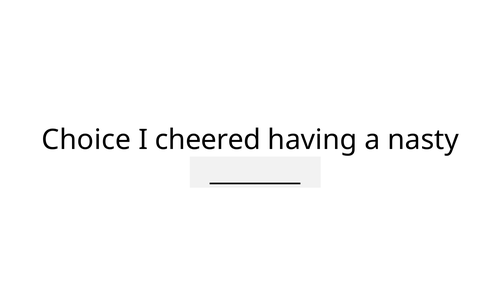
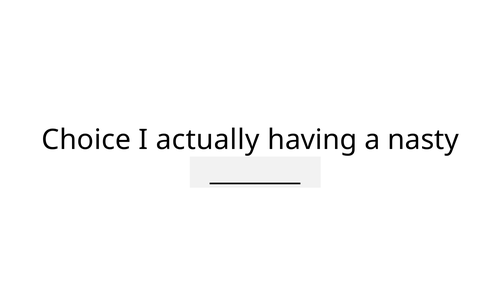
cheered: cheered -> actually
